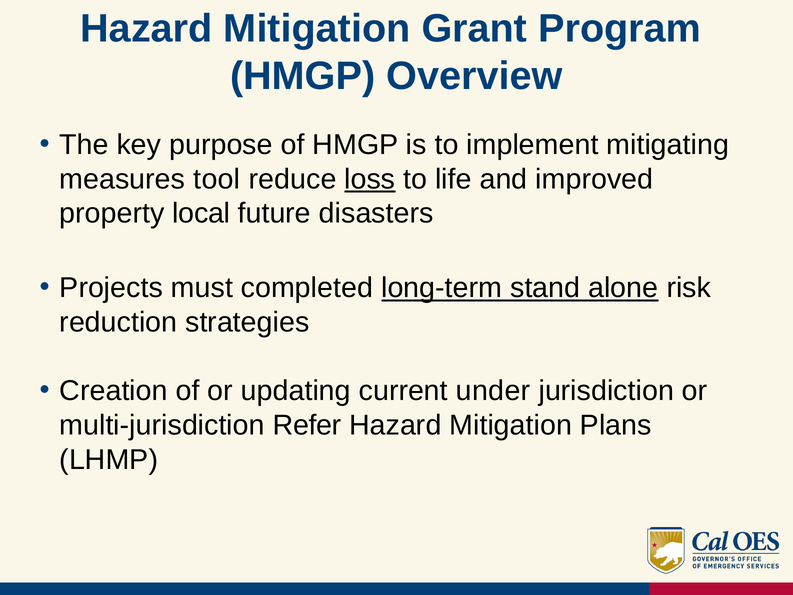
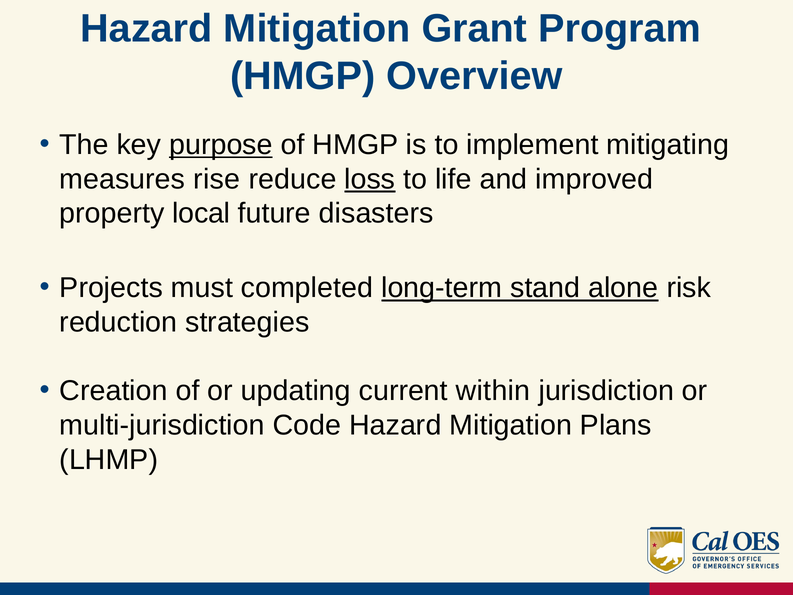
purpose underline: none -> present
tool: tool -> rise
under: under -> within
Refer: Refer -> Code
